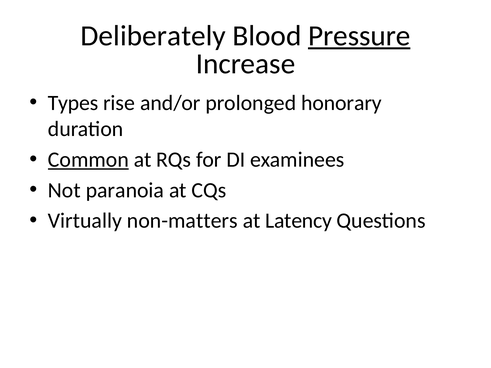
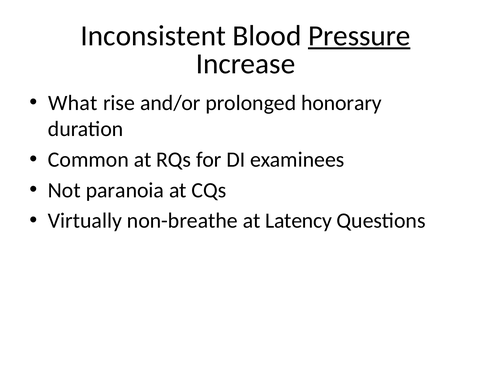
Deliberately: Deliberately -> Inconsistent
Types: Types -> What
Common underline: present -> none
non-matters: non-matters -> non-breathe
